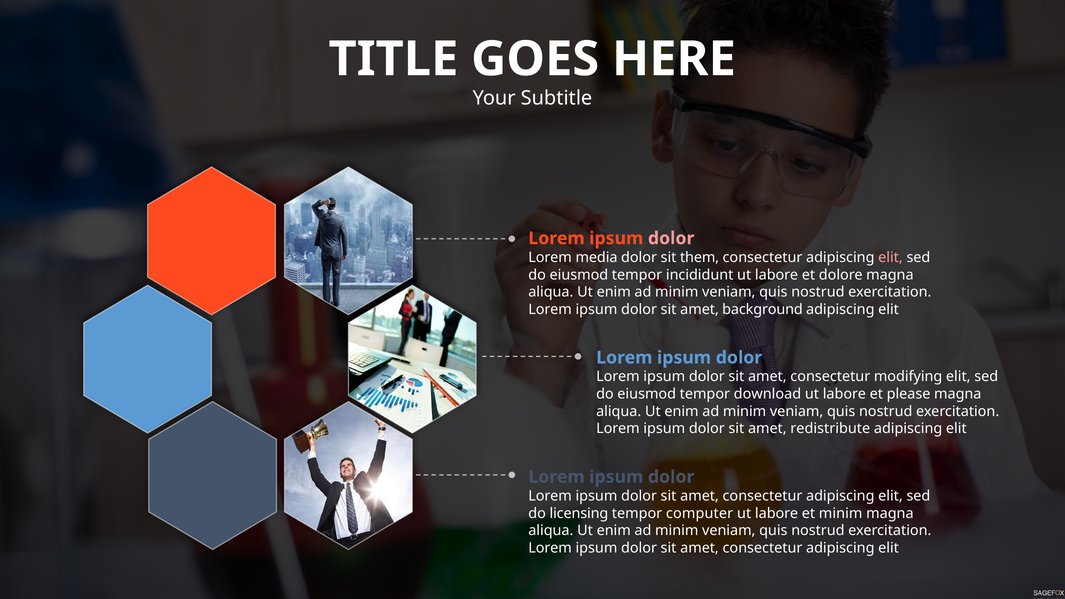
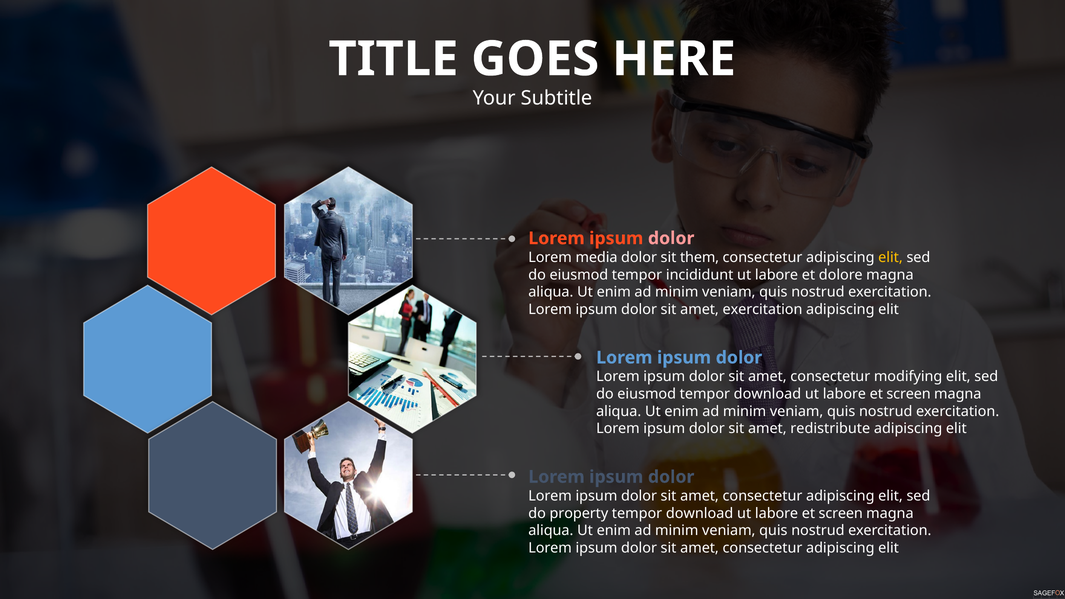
elit at (890, 257) colour: pink -> yellow
amet background: background -> exercitation
please at (909, 394): please -> screen
licensing: licensing -> property
computer at (700, 513): computer -> download
minim at (841, 513): minim -> screen
